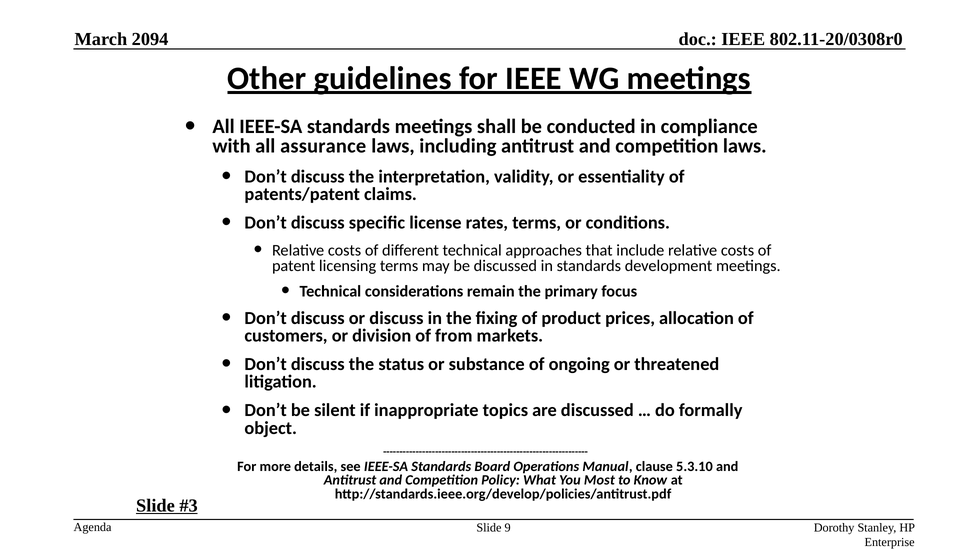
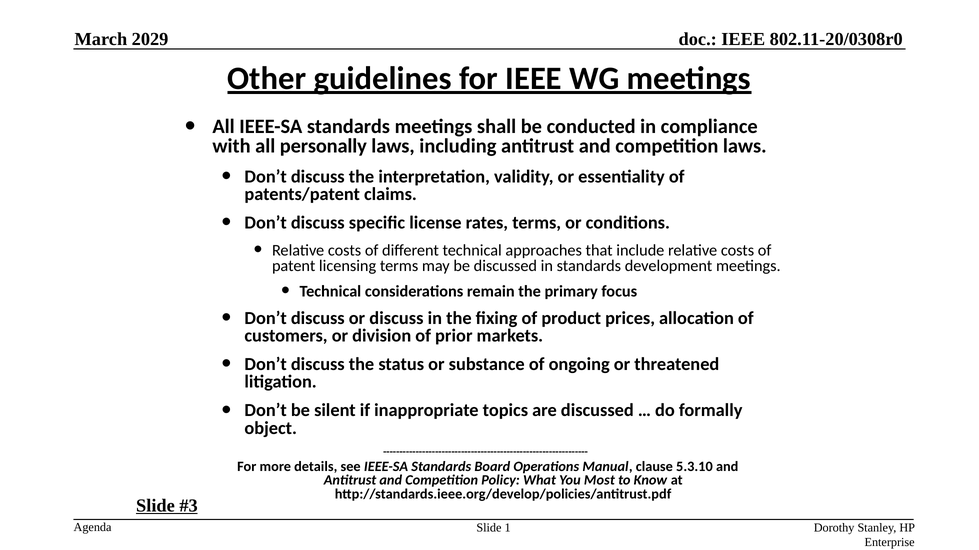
2094: 2094 -> 2029
assurance: assurance -> personally
from: from -> prior
9: 9 -> 1
